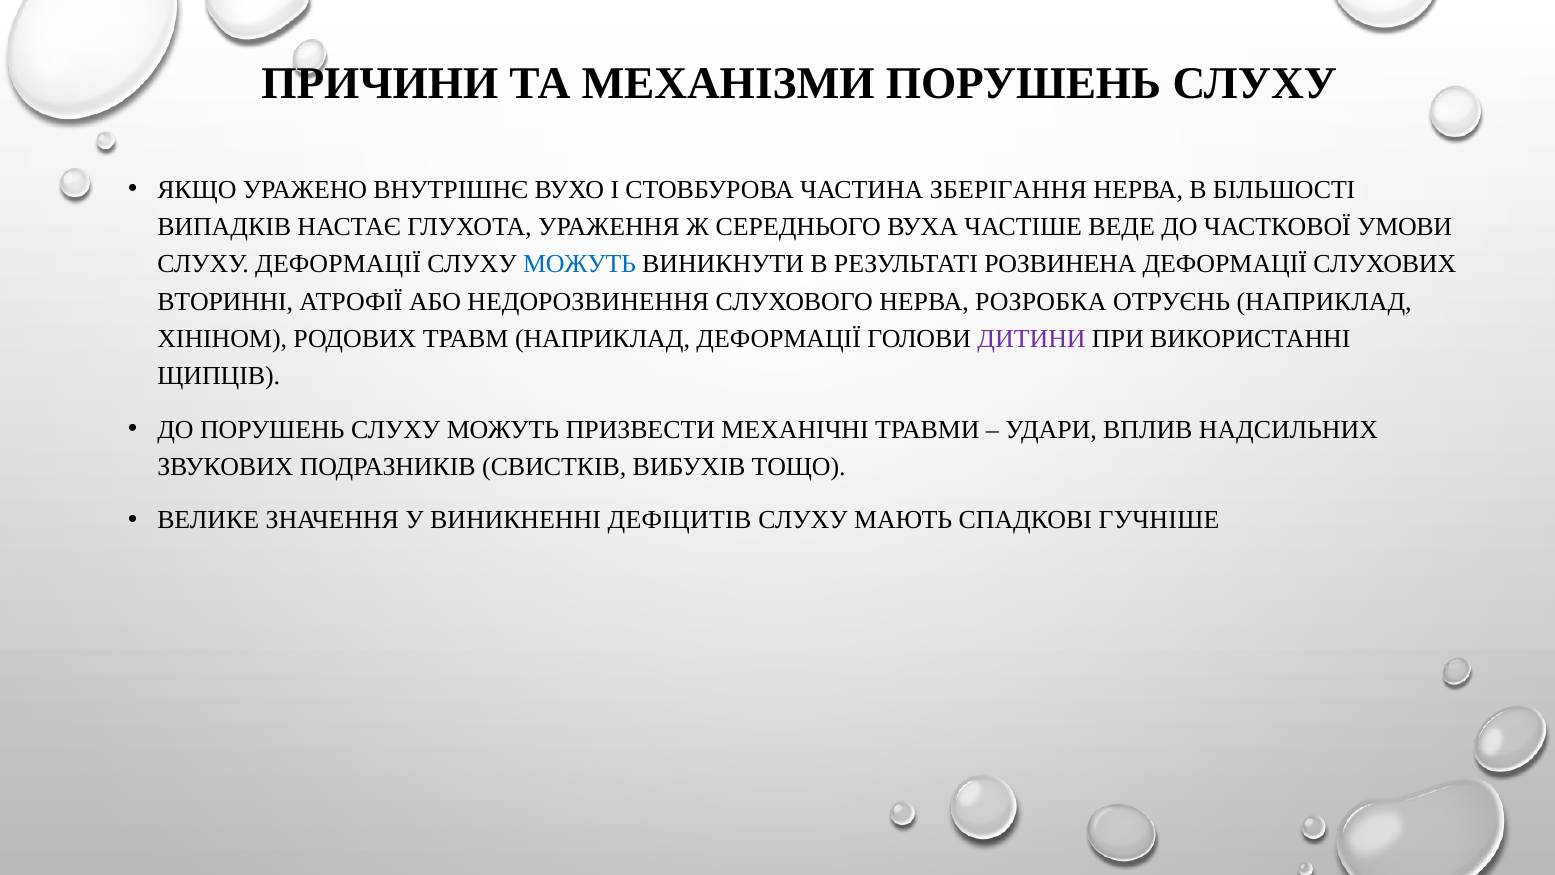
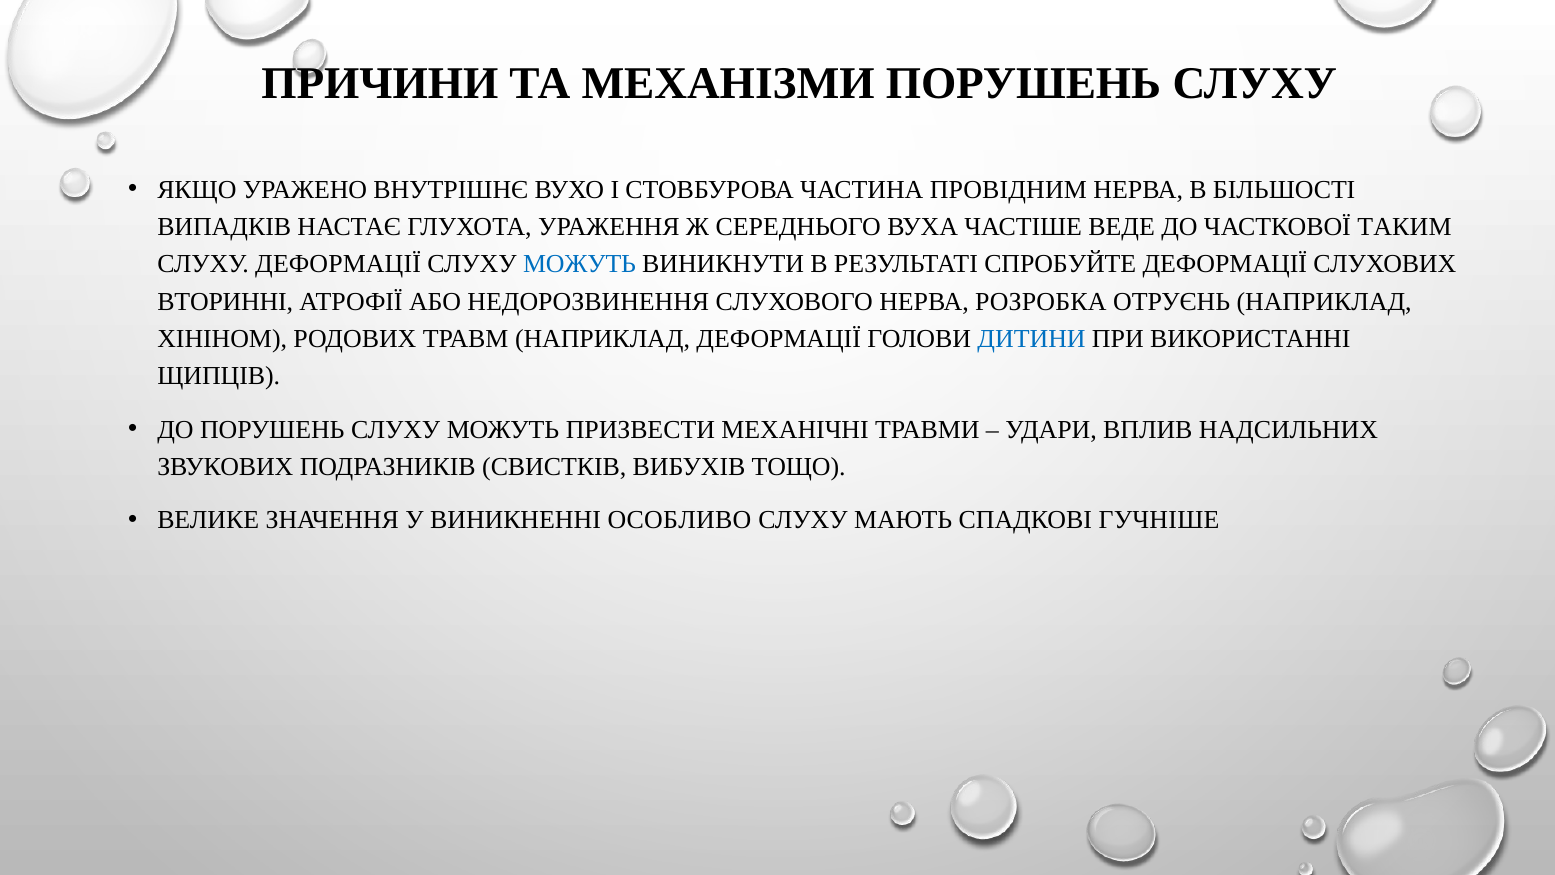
ЗБЕРІГАННЯ: ЗБЕРІГАННЯ -> ПРОВІДНИМ
УМОВИ: УМОВИ -> ТАКИМ
РОЗВИНЕНА: РОЗВИНЕНА -> СПРОБУЙТЕ
ДИТИНИ colour: purple -> blue
ДЕФІЦИТІВ: ДЕФІЦИТІВ -> ОСОБЛИВО
